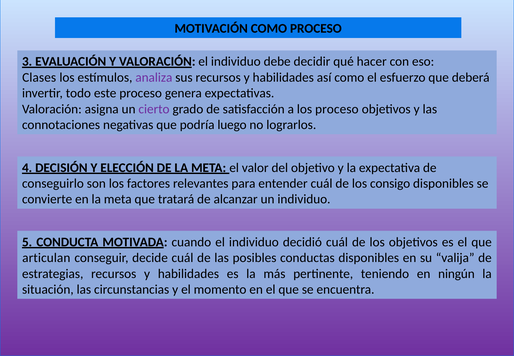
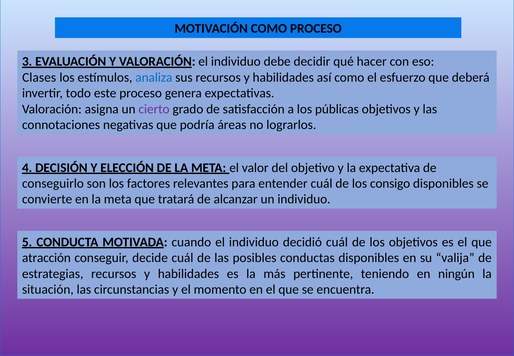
analiza colour: purple -> blue
los proceso: proceso -> públicas
luego: luego -> áreas
articulan: articulan -> atracción
